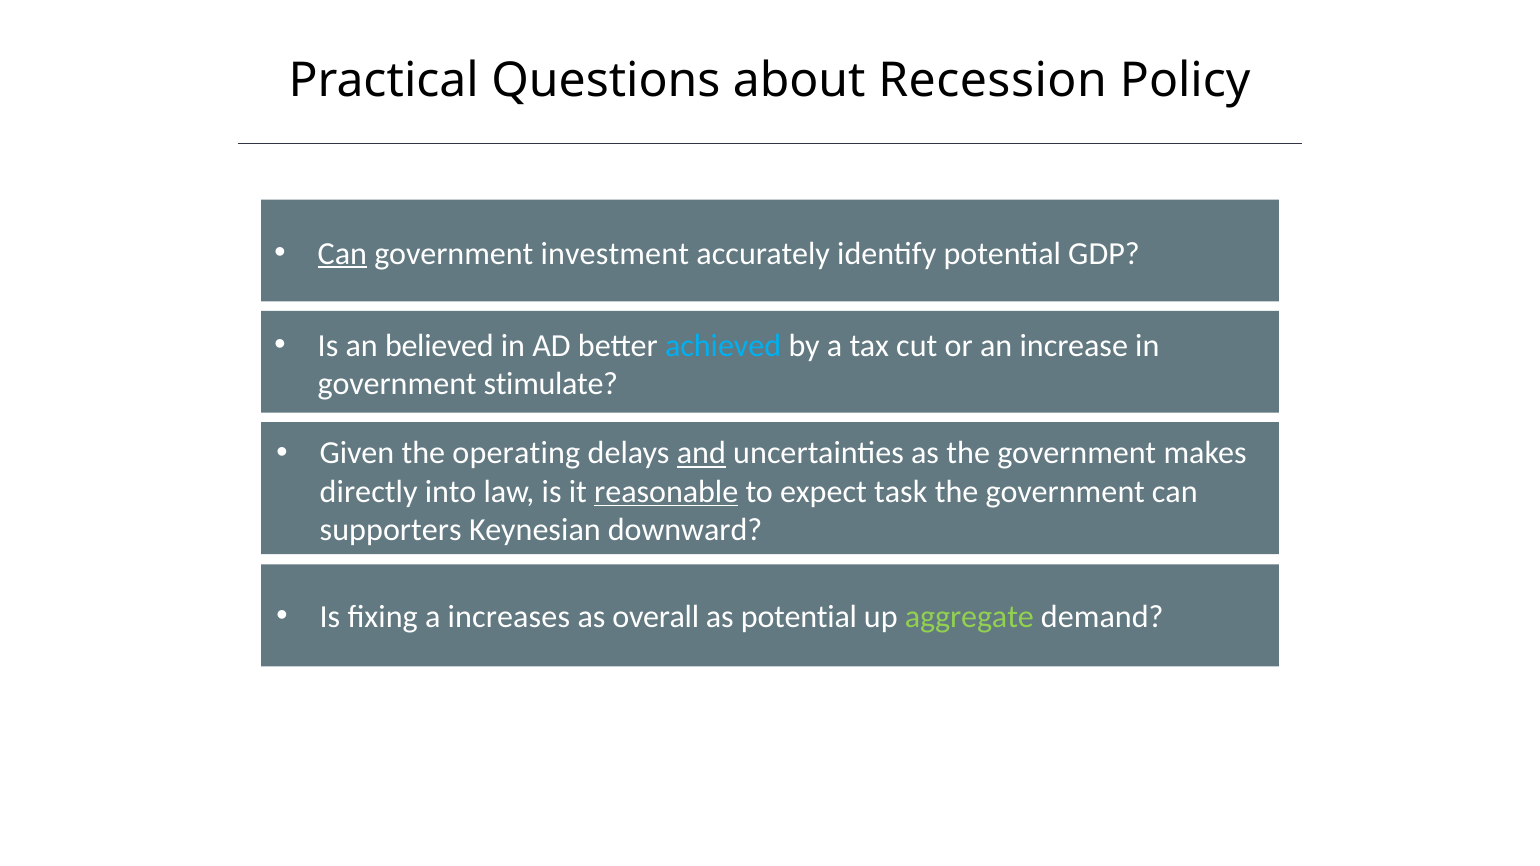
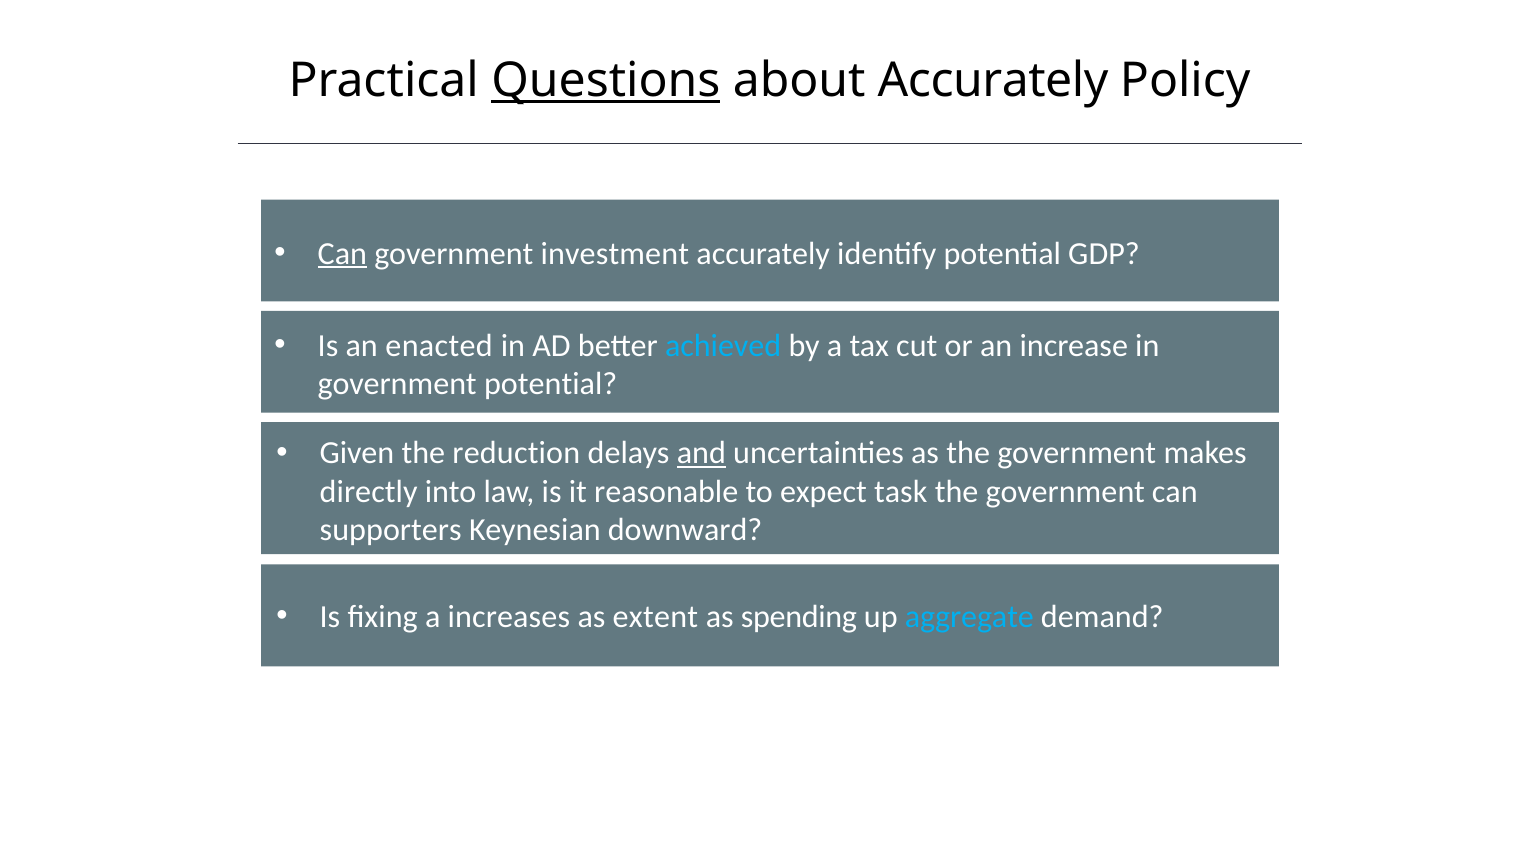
Questions underline: none -> present
about Recession: Recession -> Accurately
believed: believed -> enacted
government stimulate: stimulate -> potential
operating: operating -> reduction
reasonable underline: present -> none
overall: overall -> extent
as potential: potential -> spending
aggregate colour: light green -> light blue
